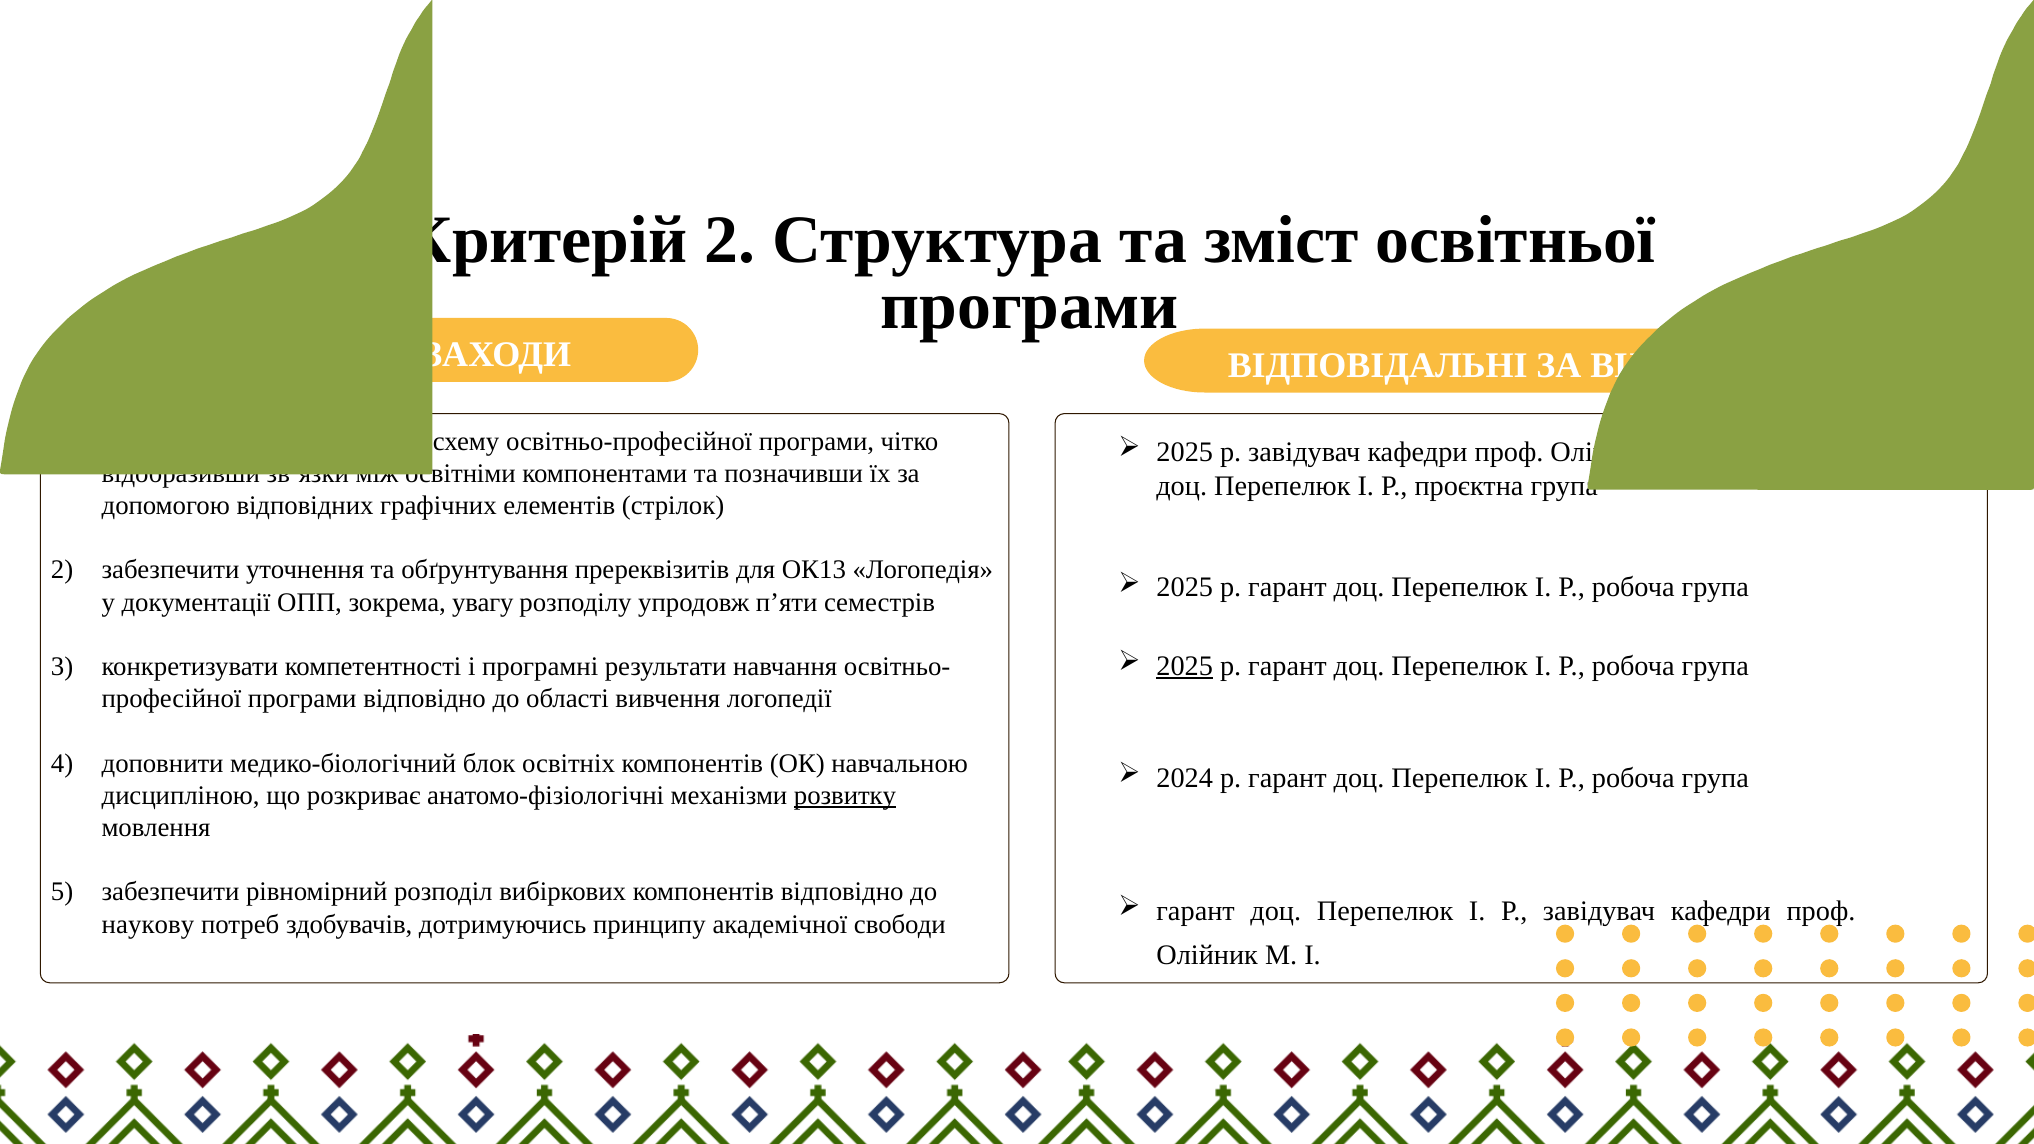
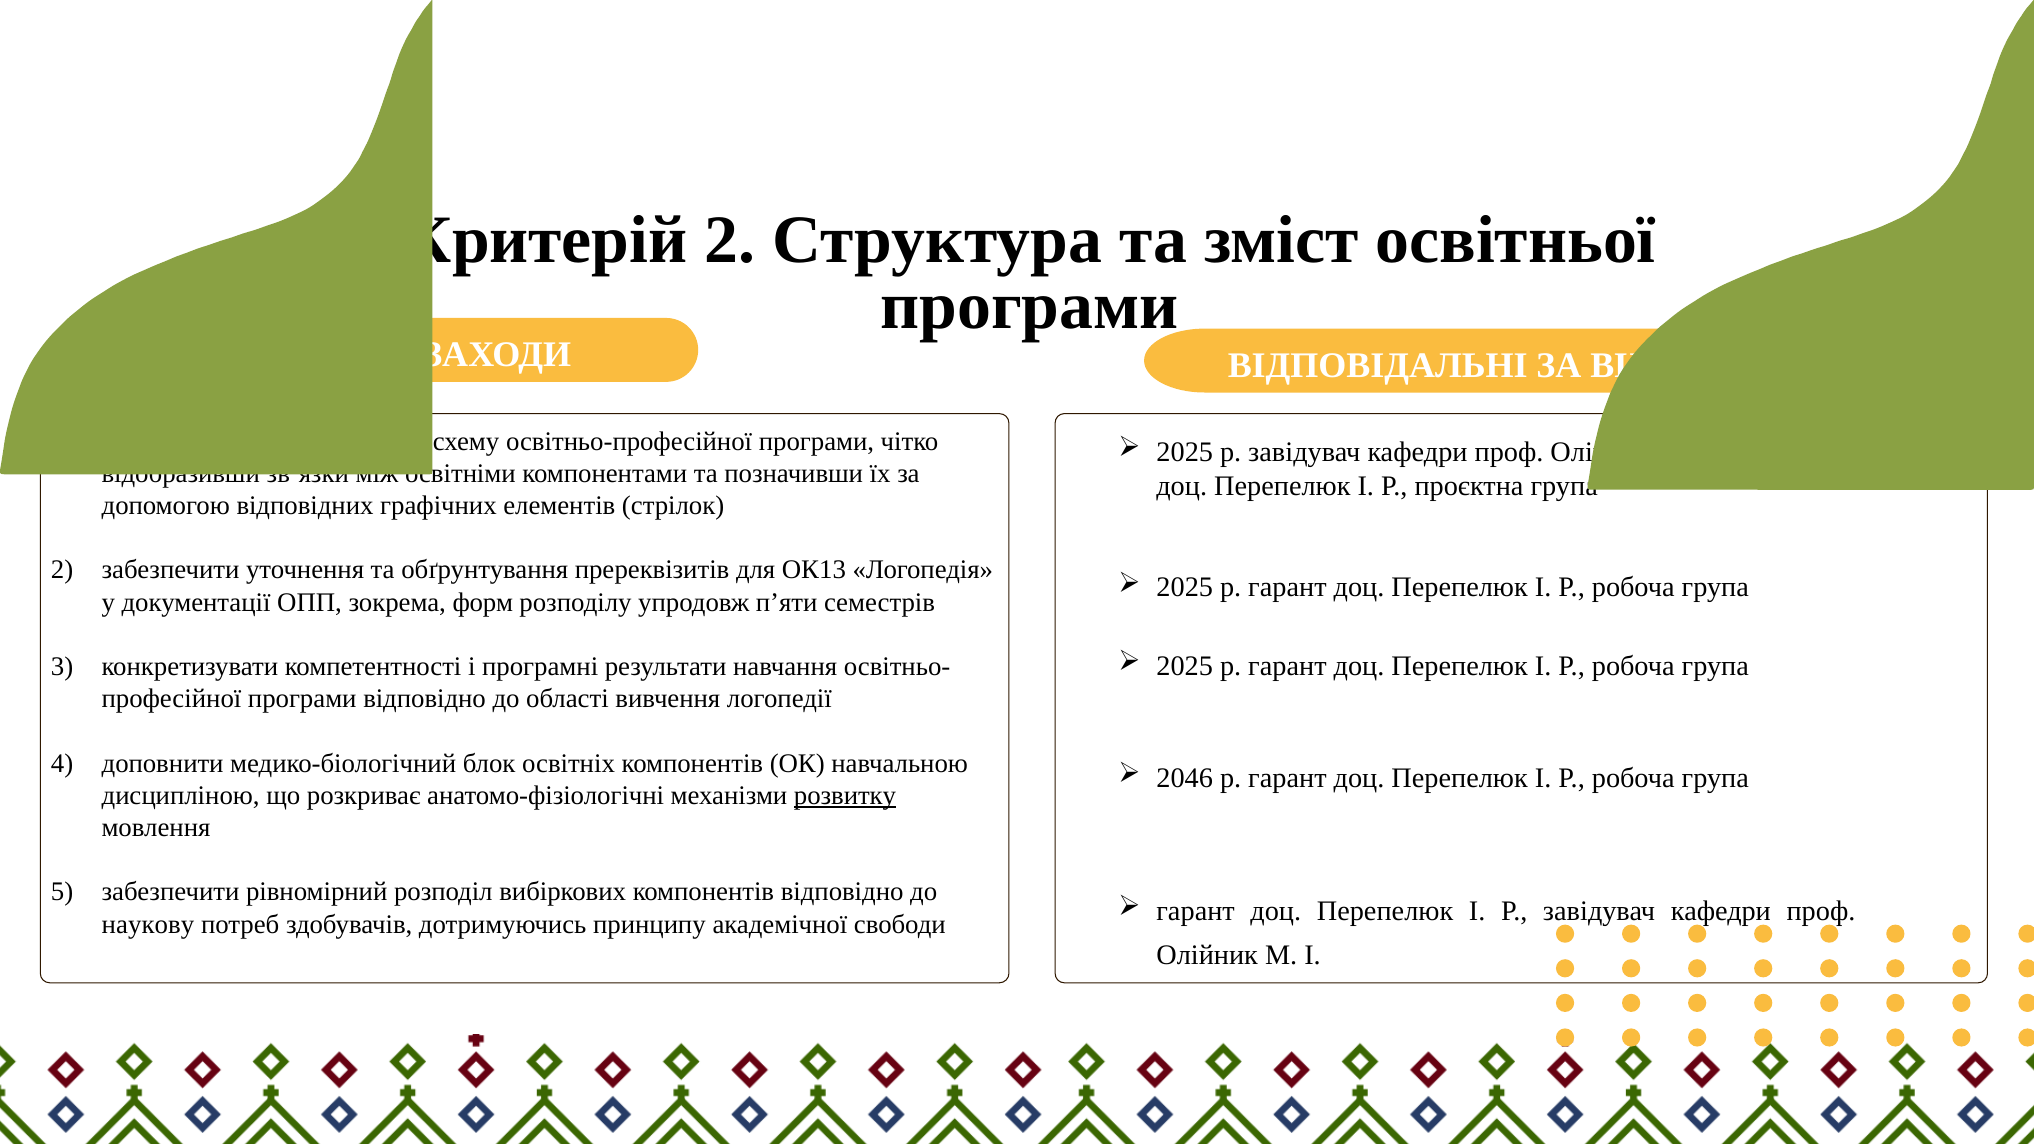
увагу: увагу -> форм
2025 at (1185, 666) underline: present -> none
2024: 2024 -> 2046
